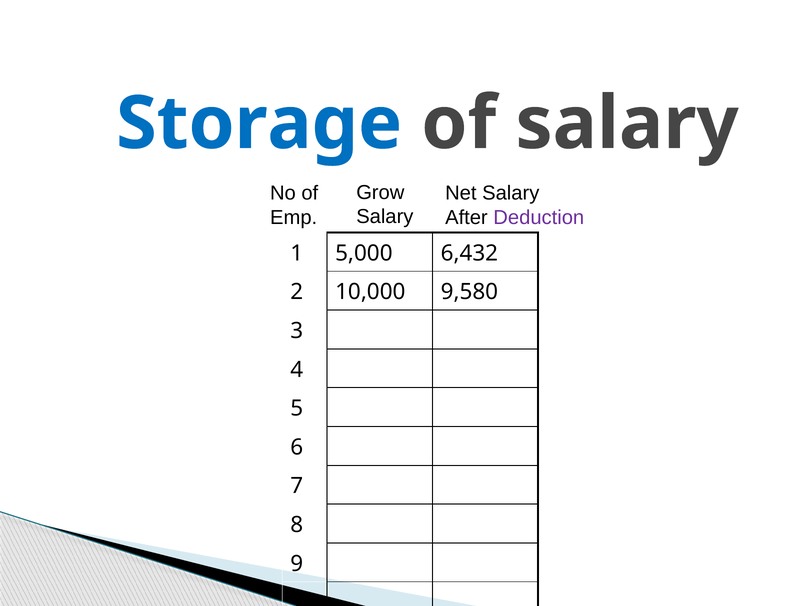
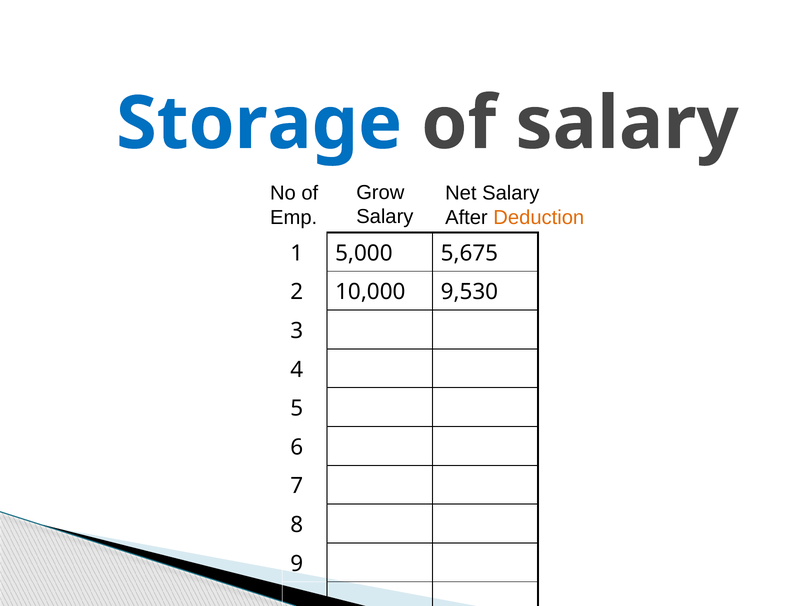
Deduction colour: purple -> orange
6,432: 6,432 -> 5,675
9,580: 9,580 -> 9,530
